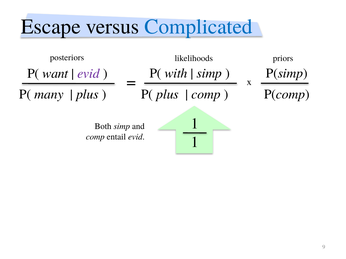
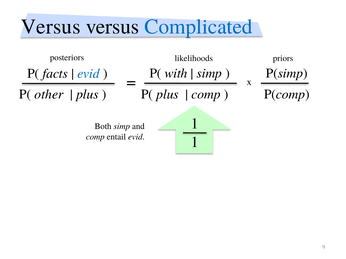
Escape at (51, 27): Escape -> Versus
want: want -> facts
evid at (88, 74) colour: purple -> blue
many: many -> other
